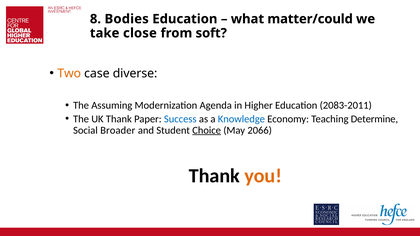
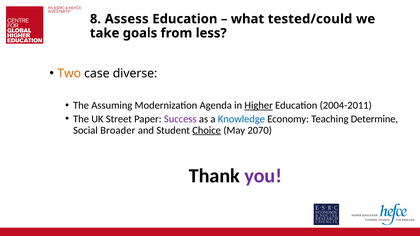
Bodies: Bodies -> Assess
matter/could: matter/could -> tested/could
close: close -> goals
soft: soft -> less
Higher underline: none -> present
2083-2011: 2083-2011 -> 2004-2011
UK Thank: Thank -> Street
Success colour: blue -> purple
2066: 2066 -> 2070
you colour: orange -> purple
